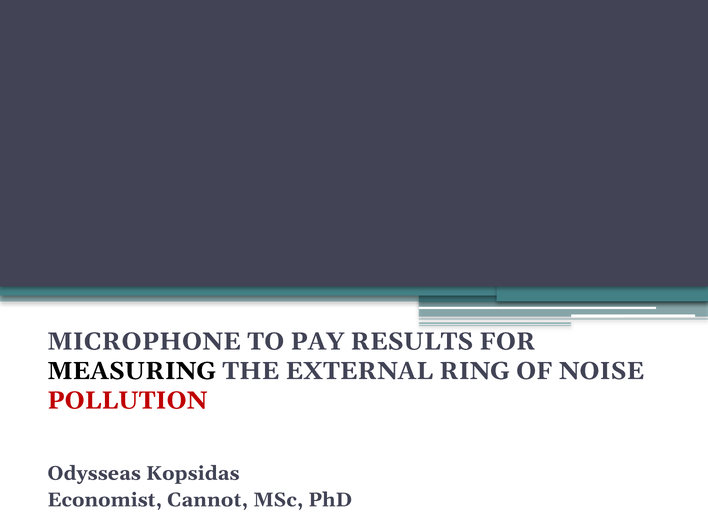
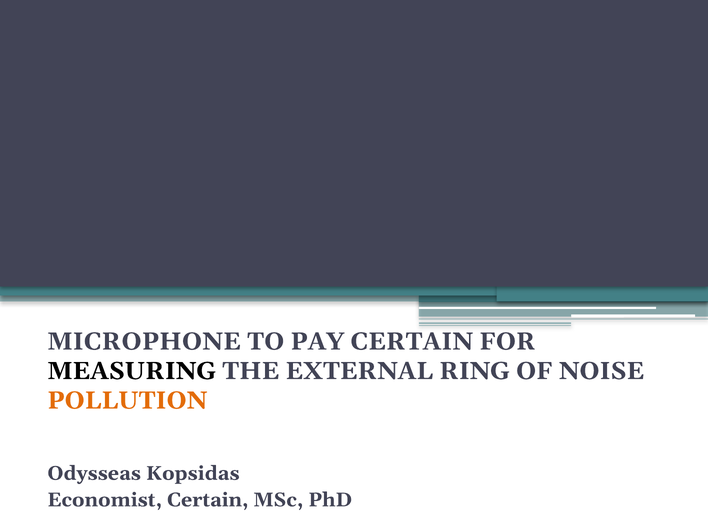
PAY RESULTS: RESULTS -> CERTAIN
POLLUTION colour: red -> orange
Economist Cannot: Cannot -> Certain
